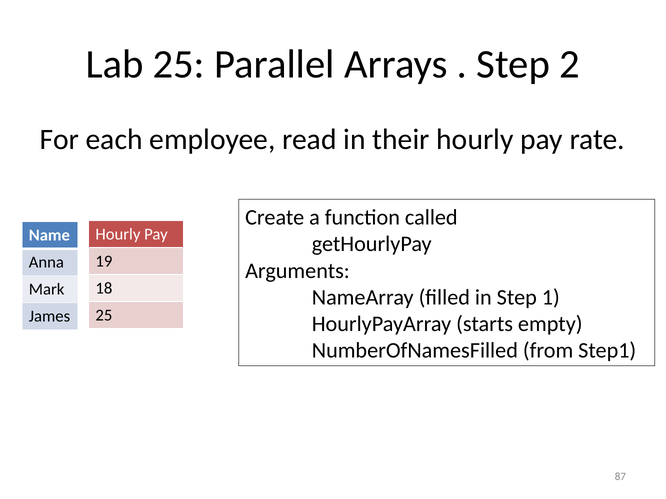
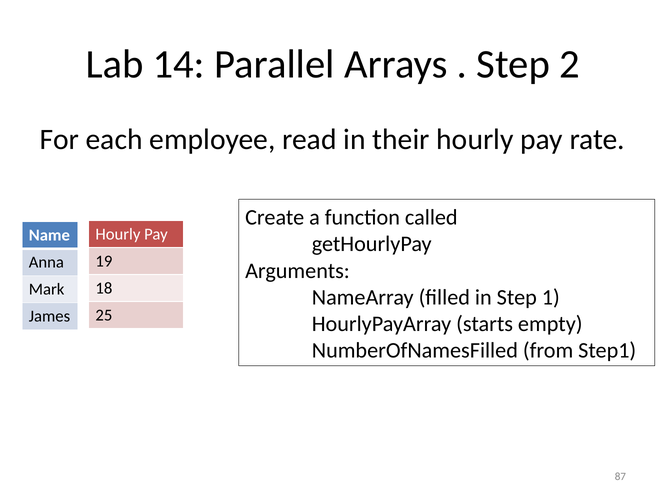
Lab 25: 25 -> 14
